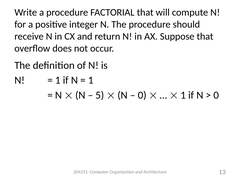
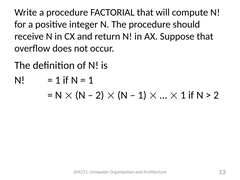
5 at (100, 95): 5 -> 2
0 at (142, 95): 0 -> 1
0 at (216, 95): 0 -> 2
